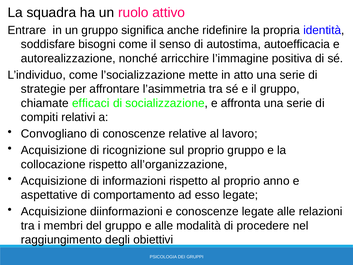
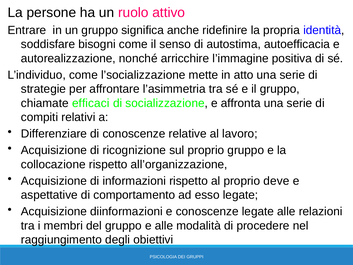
squadra: squadra -> persone
Convogliano: Convogliano -> Differenziare
anno: anno -> deve
